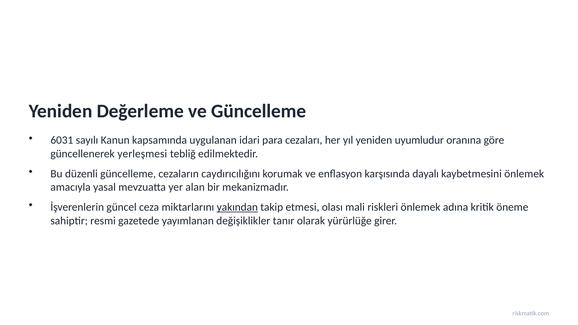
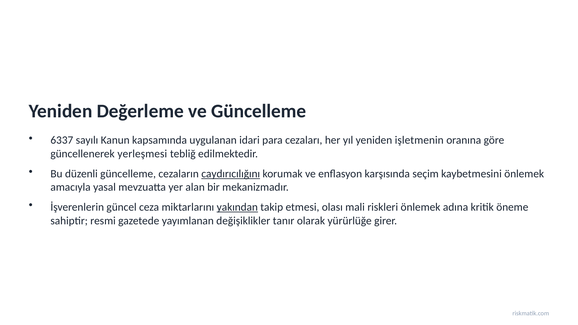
6031: 6031 -> 6337
uyumludur: uyumludur -> işletmenin
caydırıcılığını underline: none -> present
dayalı: dayalı -> seçim
